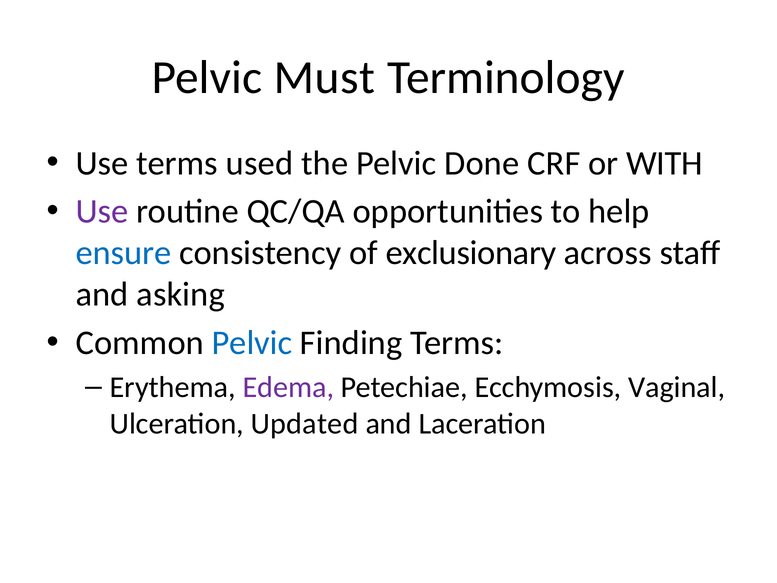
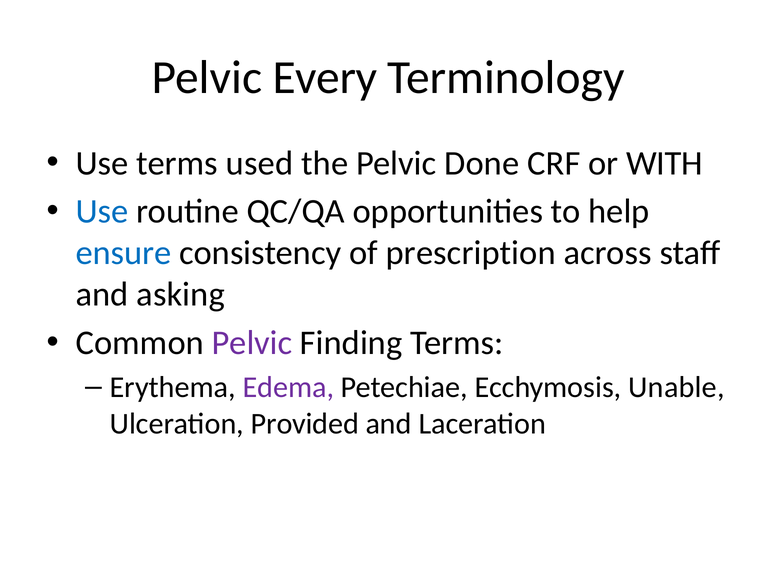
Must: Must -> Every
Use at (102, 211) colour: purple -> blue
exclusionary: exclusionary -> prescription
Pelvic at (252, 343) colour: blue -> purple
Vaginal: Vaginal -> Unable
Updated: Updated -> Provided
